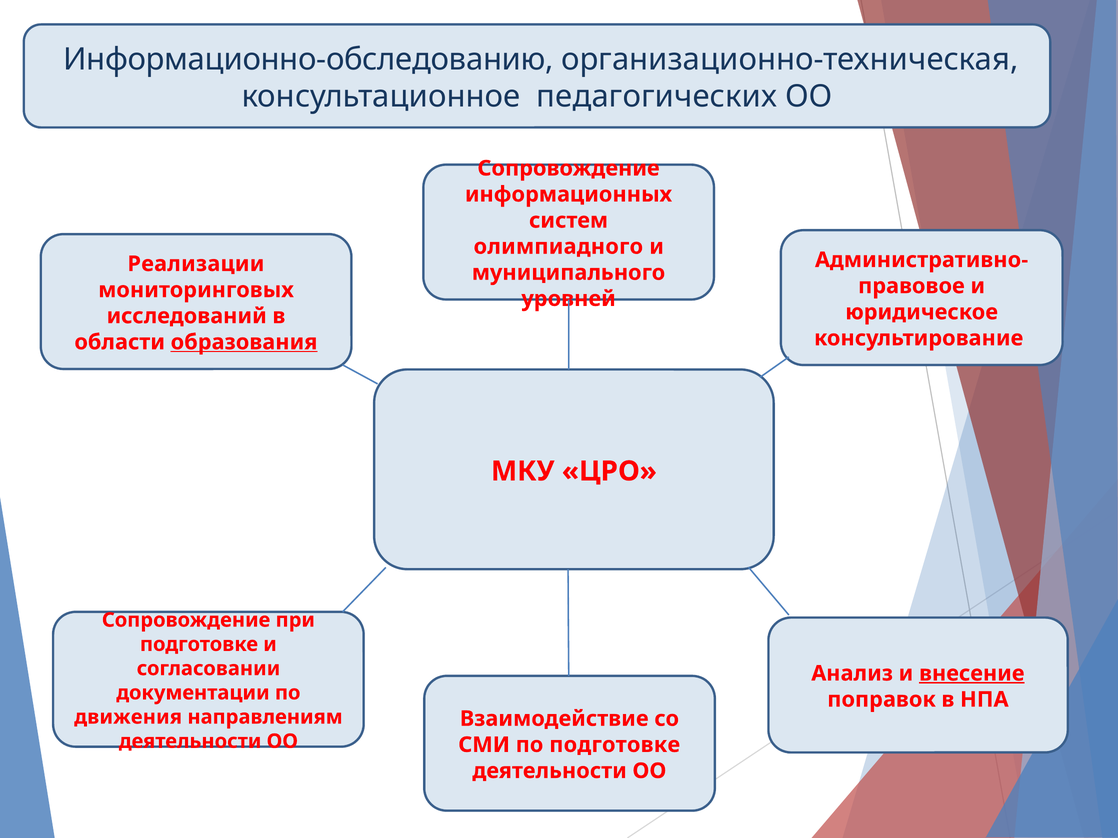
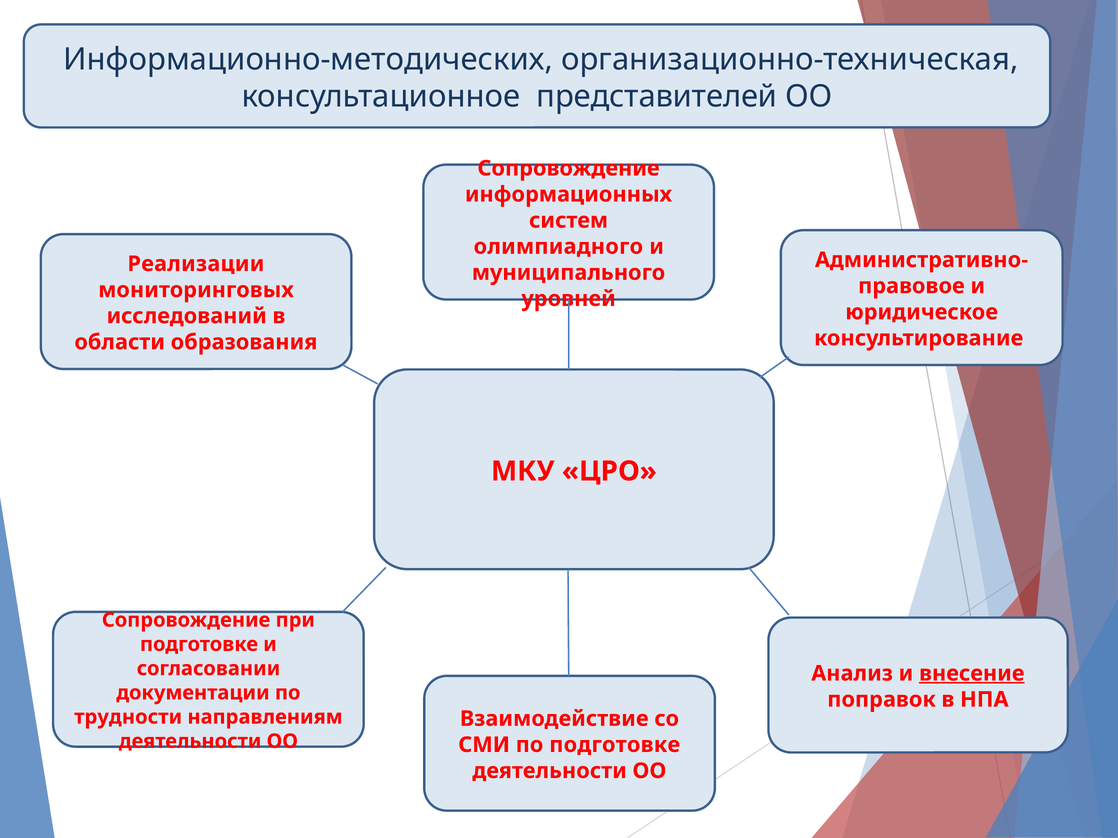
Информационно-обследованию: Информационно-обследованию -> Информационно-методических
педагогических: педагогических -> представителей
образования underline: present -> none
движения: движения -> трудности
